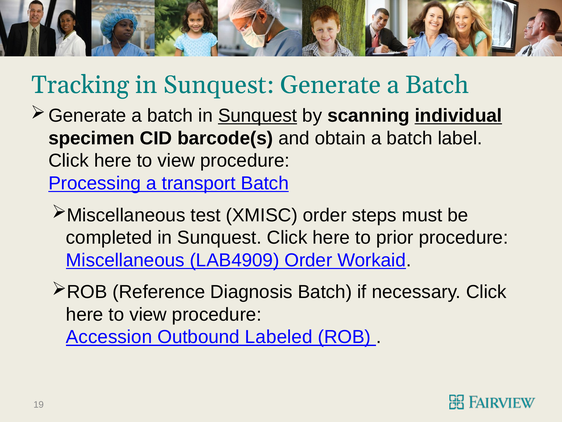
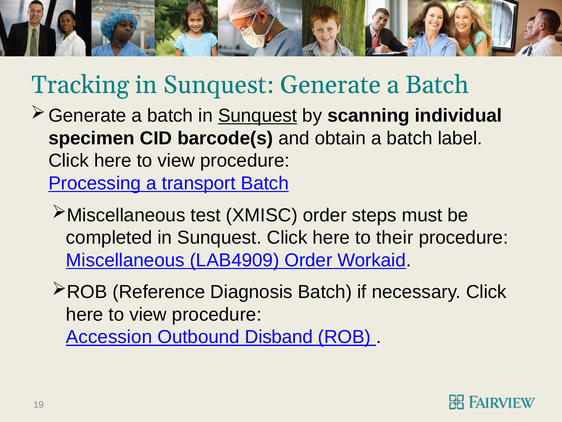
individual underline: present -> none
prior: prior -> their
Labeled: Labeled -> Disband
